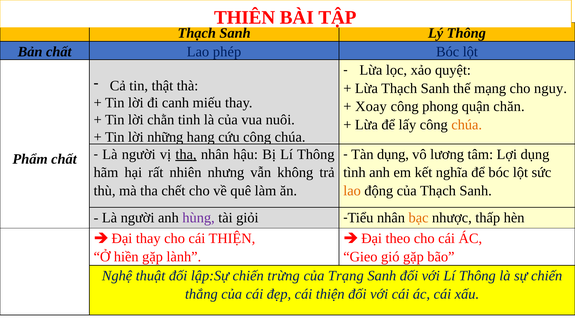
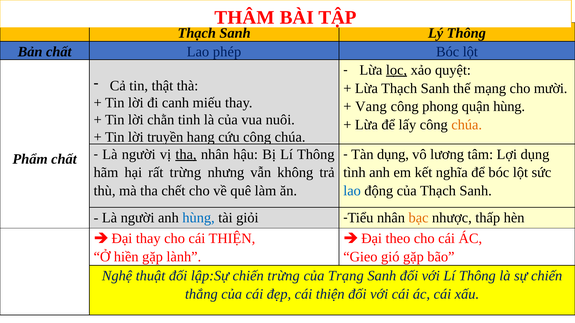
THIÊN: THIÊN -> THÂM
lọc underline: none -> present
nguy: nguy -> mười
Xoay: Xoay -> Vang
quận chăn: chăn -> hùng
những: những -> truyền
rất nhiên: nhiên -> trừng
lao at (352, 191) colour: orange -> blue
hùng at (199, 218) colour: purple -> blue
